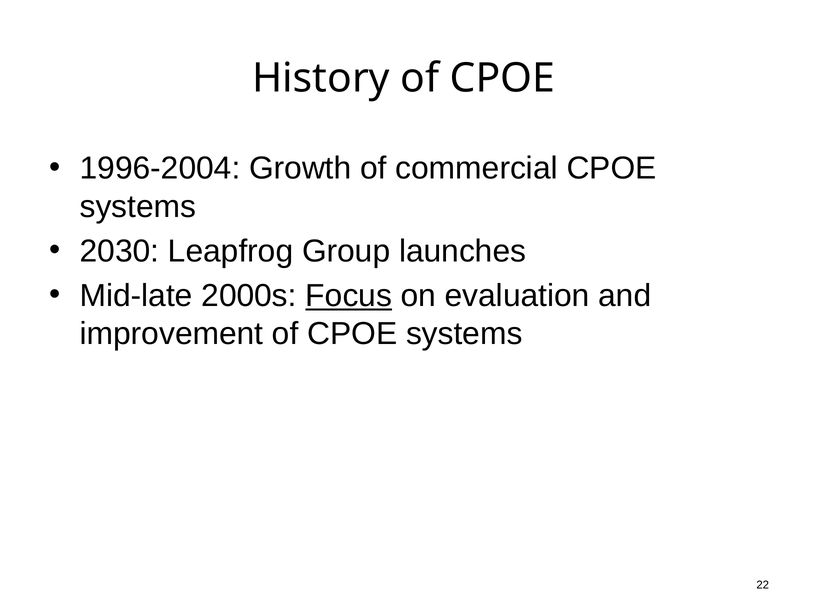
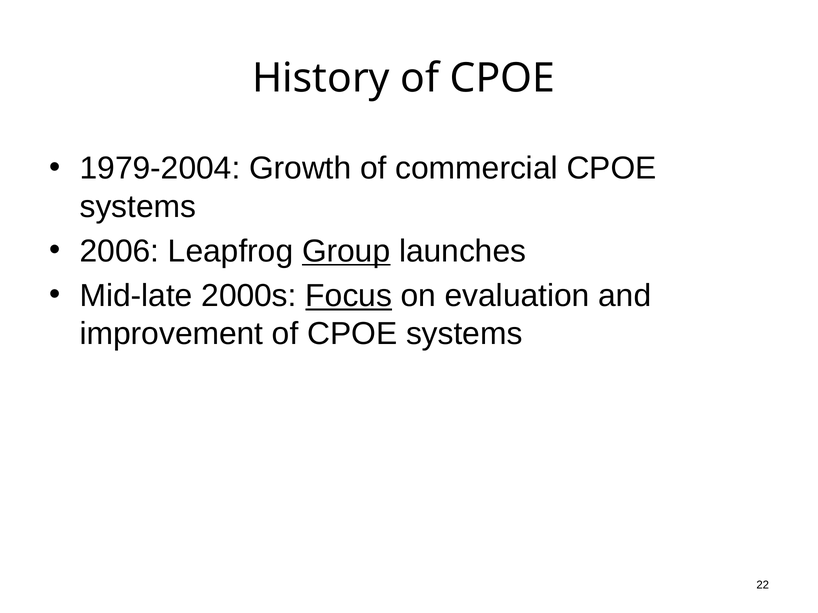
1996-2004: 1996-2004 -> 1979-2004
2030: 2030 -> 2006
Group underline: none -> present
